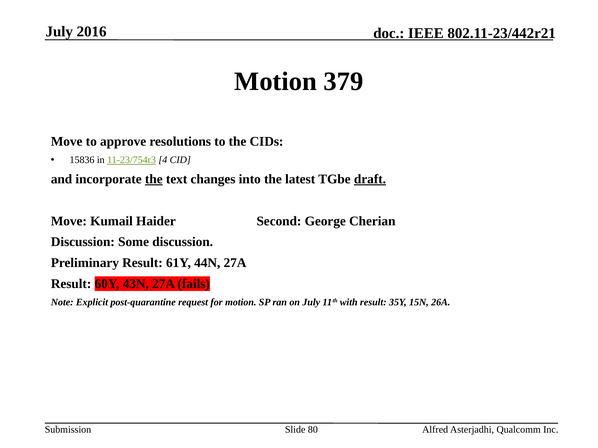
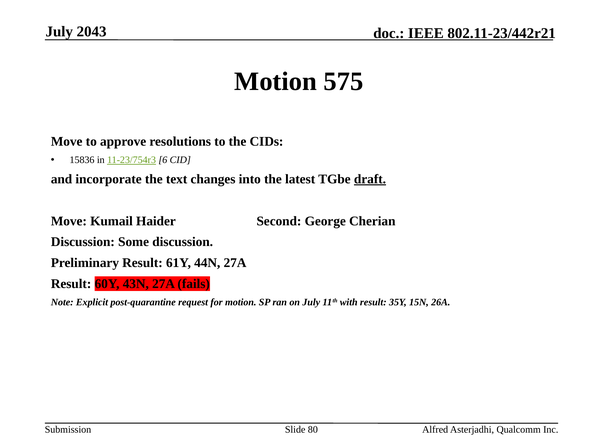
2016: 2016 -> 2043
379: 379 -> 575
4: 4 -> 6
the at (154, 179) underline: present -> none
